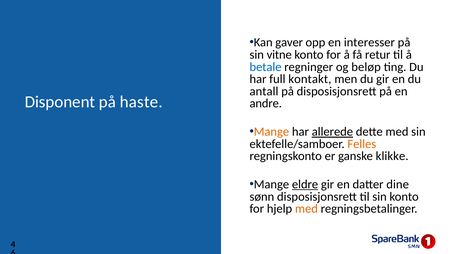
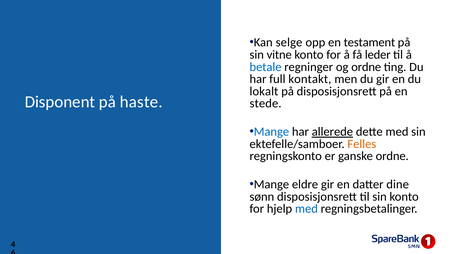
gaver: gaver -> selge
interesser: interesser -> testament
retur: retur -> leder
og beløp: beløp -> ordne
antall: antall -> lokalt
andre: andre -> stede
Mange at (271, 132) colour: orange -> blue
ganske klikke: klikke -> ordne
eldre underline: present -> none
med at (306, 209) colour: orange -> blue
